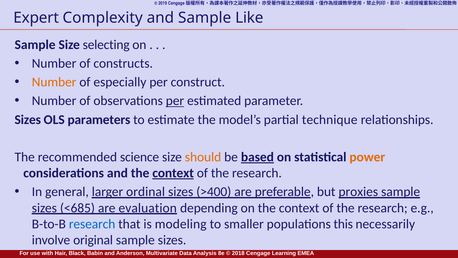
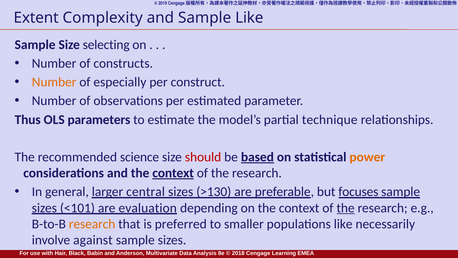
Expert: Expert -> Extent
per at (175, 101) underline: present -> none
Sizes at (28, 119): Sizes -> Thus
should colour: orange -> red
ordinal: ordinal -> central
>400: >400 -> >130
proxies: proxies -> focuses
<685: <685 -> <101
the at (346, 208) underline: none -> present
research at (92, 224) colour: blue -> orange
modeling: modeling -> preferred
populations this: this -> like
original: original -> against
